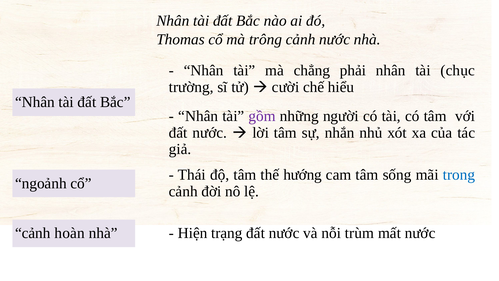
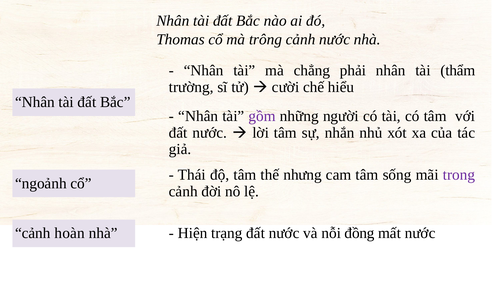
chục: chục -> thẩm
hướng: hướng -> nhưng
trong colour: blue -> purple
trùm: trùm -> đồng
